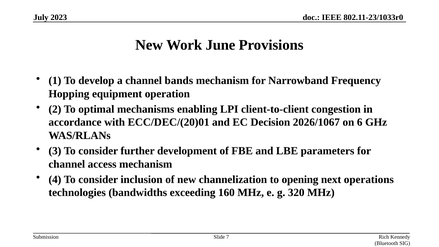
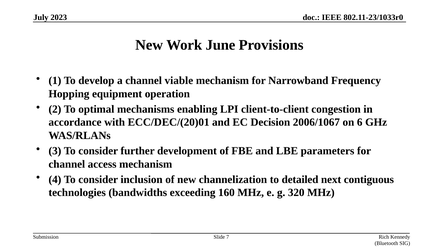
bands: bands -> viable
2026/1067: 2026/1067 -> 2006/1067
opening: opening -> detailed
operations: operations -> contiguous
